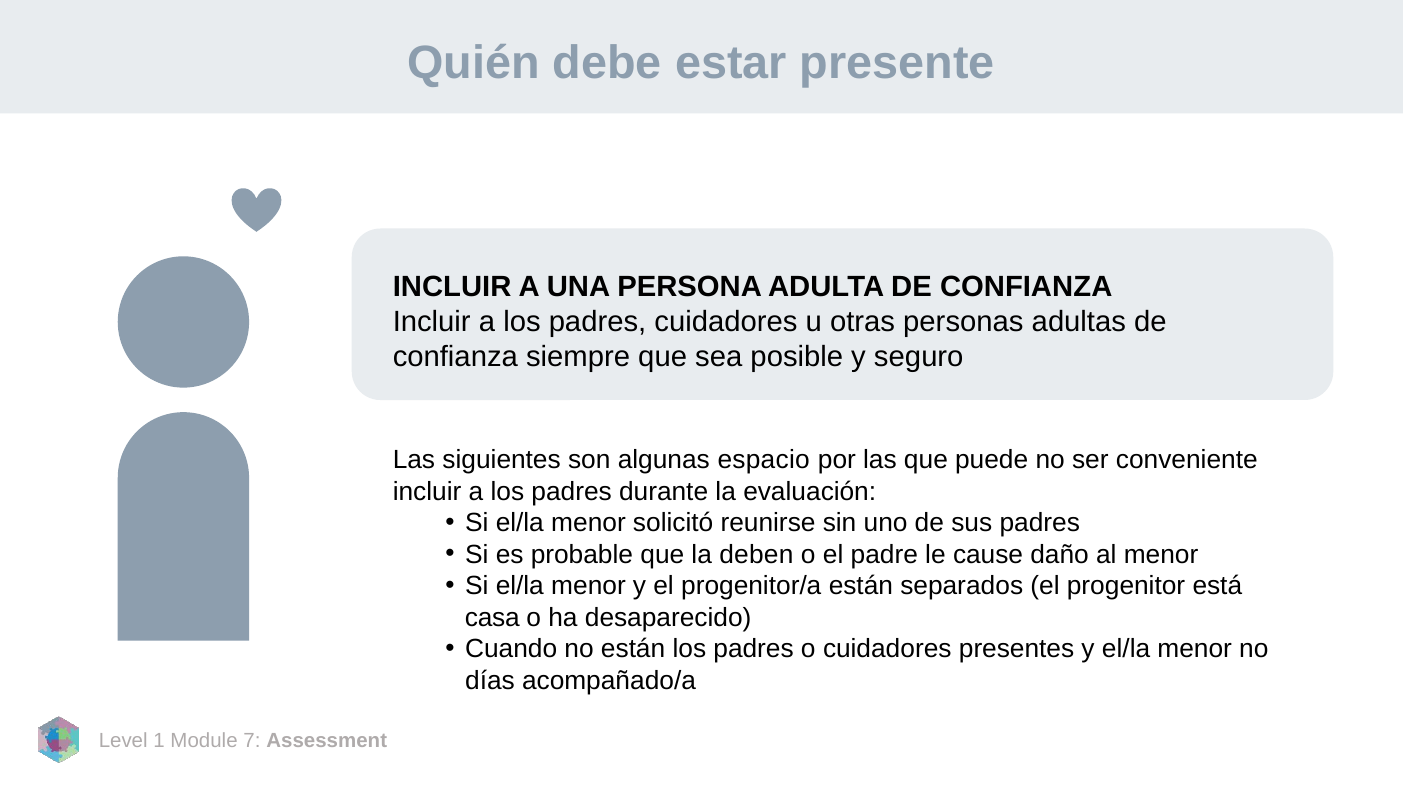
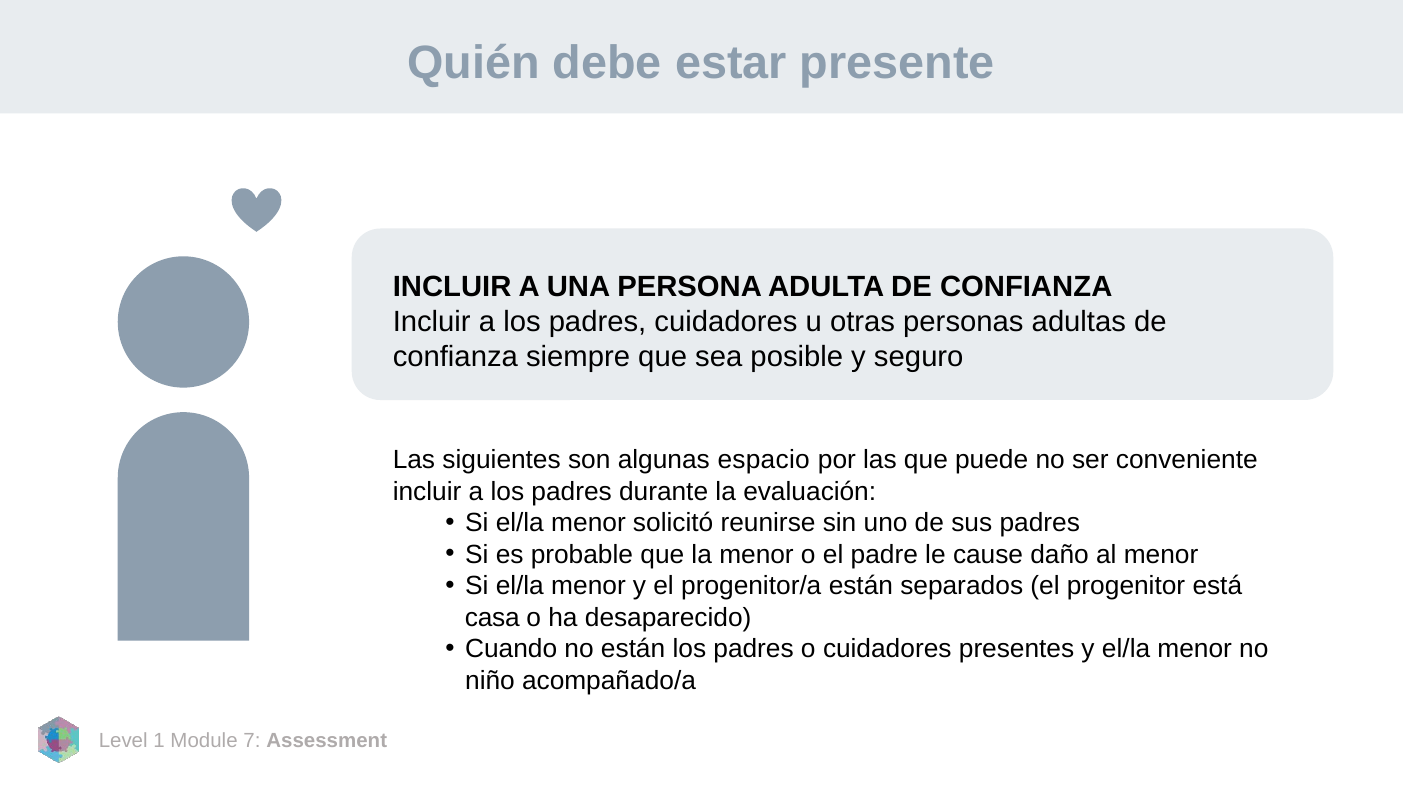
la deben: deben -> menor
días: días -> niño
